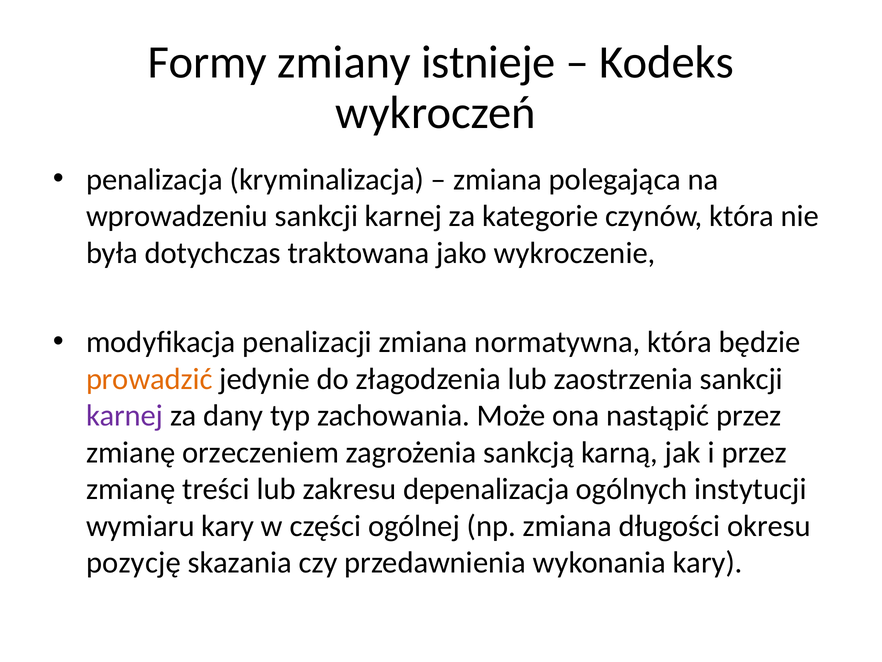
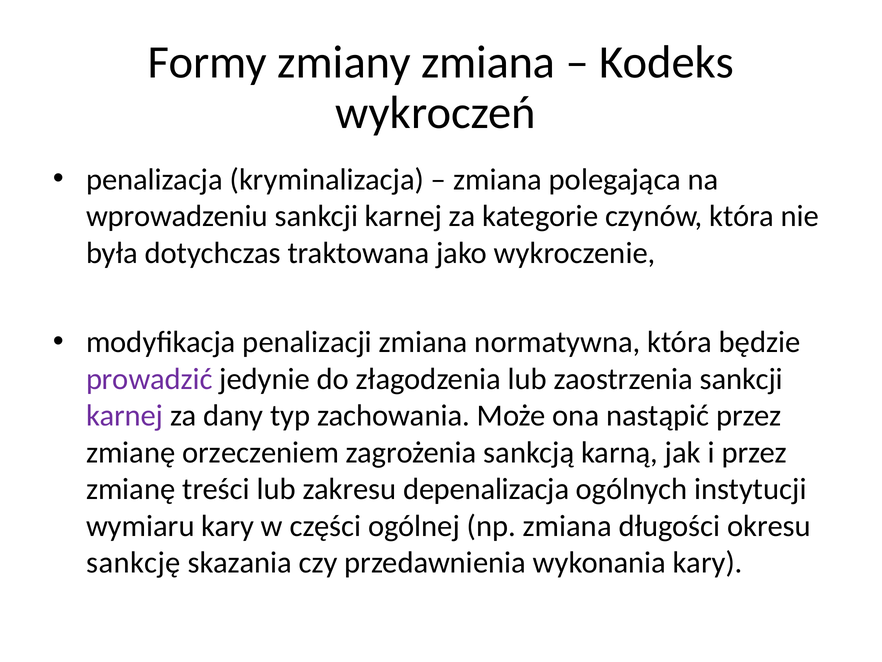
zmiany istnieje: istnieje -> zmiana
prowadzić colour: orange -> purple
pozycję: pozycję -> sankcję
